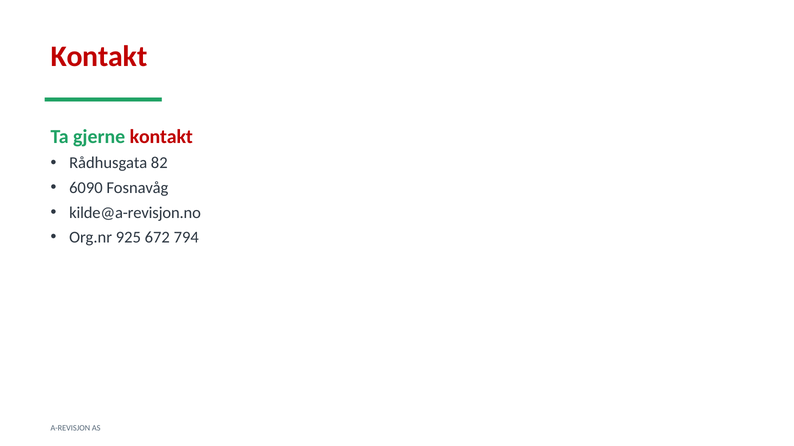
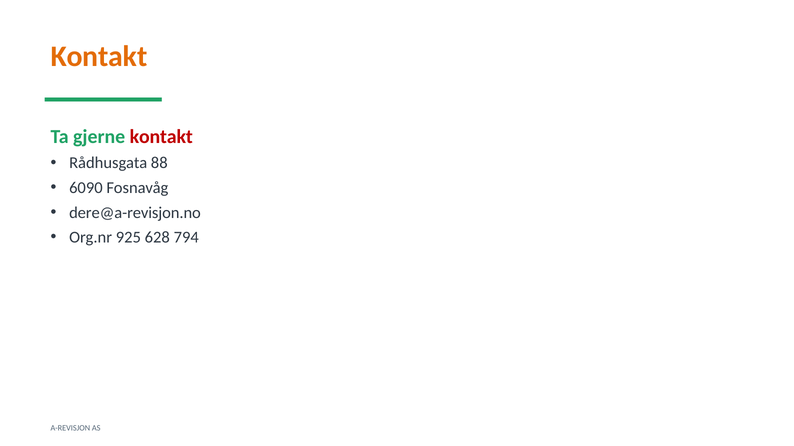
Kontakt at (99, 57) colour: red -> orange
82: 82 -> 88
kilde@a-revisjon.no: kilde@a-revisjon.no -> dere@a-revisjon.no
672: 672 -> 628
